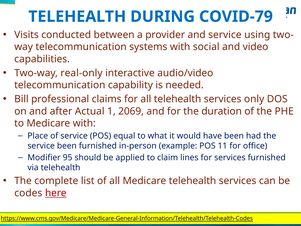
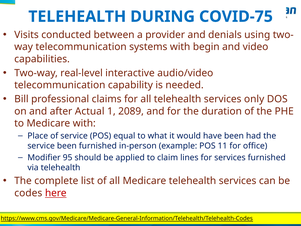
COVID-79: COVID-79 -> COVID-75
and service: service -> denials
social: social -> begin
real-only: real-only -> real-level
2069: 2069 -> 2089
